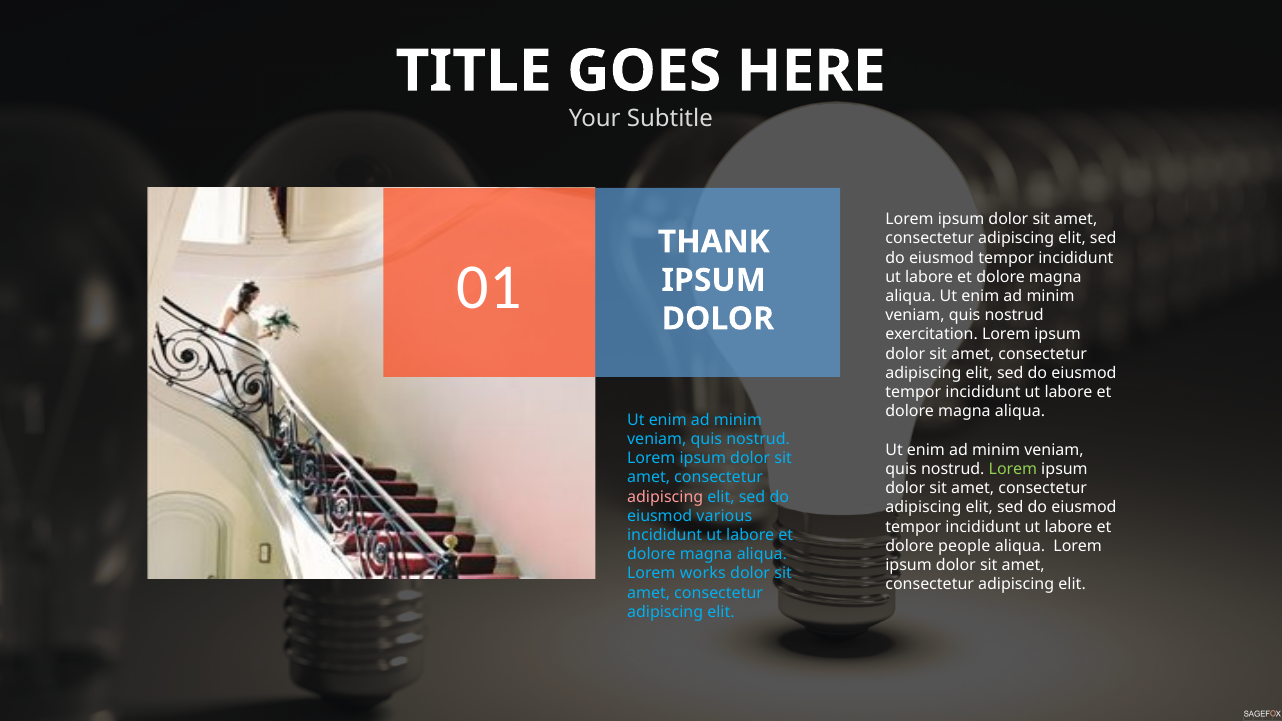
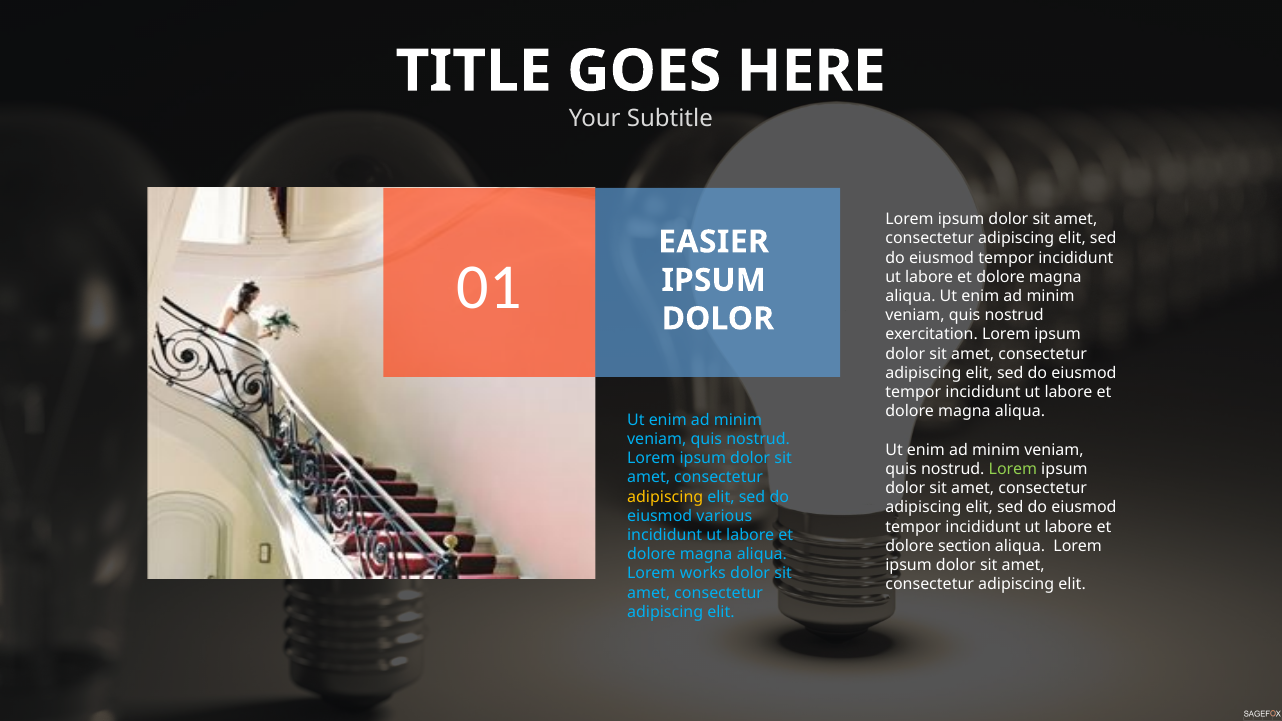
THANK: THANK -> EASIER
adipiscing at (665, 497) colour: pink -> yellow
people: people -> section
